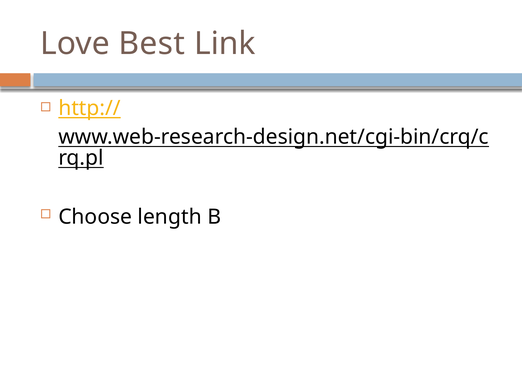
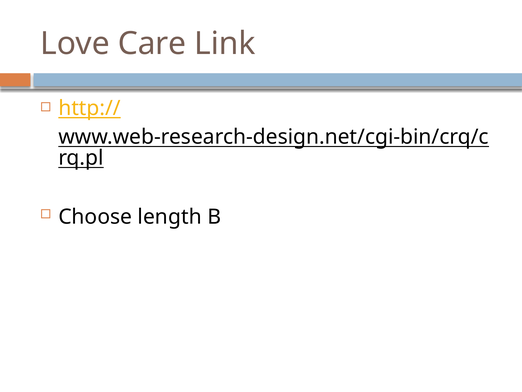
Best: Best -> Care
